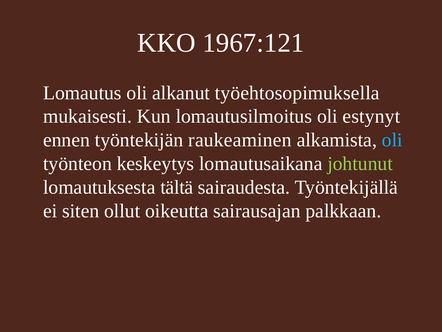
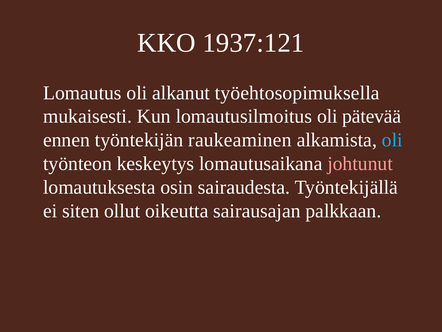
1967:121: 1967:121 -> 1937:121
estynyt: estynyt -> pätevää
johtunut colour: light green -> pink
tältä: tältä -> osin
